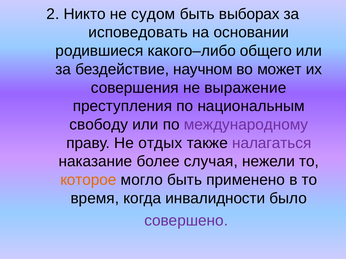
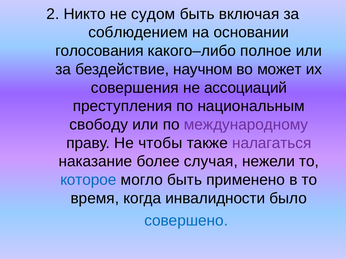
выборах: выборах -> включая
исповедовать: исповедовать -> соблюдением
родившиеся: родившиеся -> голосования
общего: общего -> полное
выражение: выражение -> ассоциаций
отдых: отдых -> чтобы
которое colour: orange -> blue
совершено colour: purple -> blue
